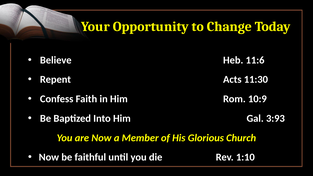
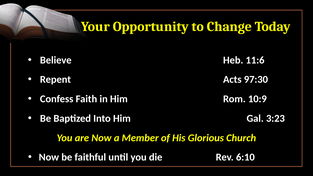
11:30: 11:30 -> 97:30
3:93: 3:93 -> 3:23
1:10: 1:10 -> 6:10
